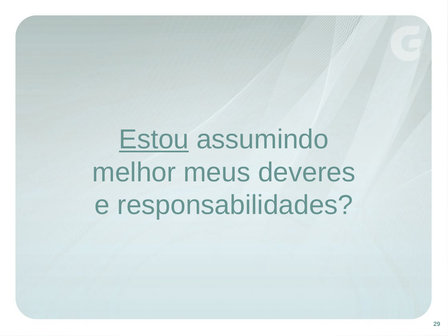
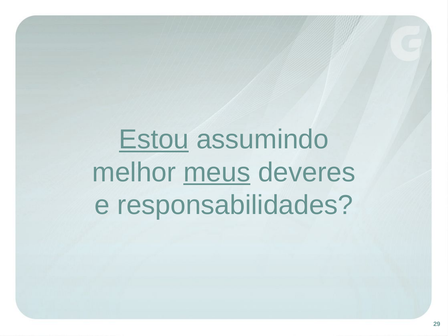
meus underline: none -> present
